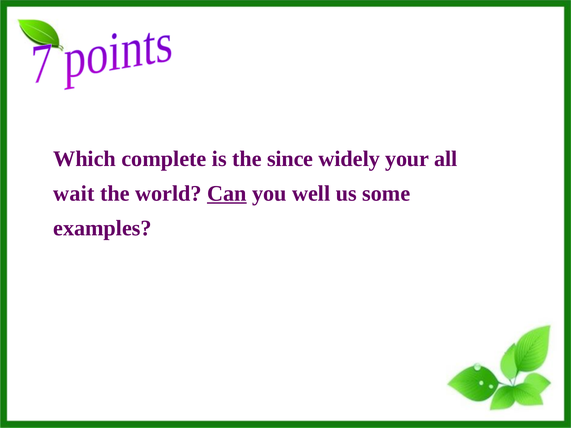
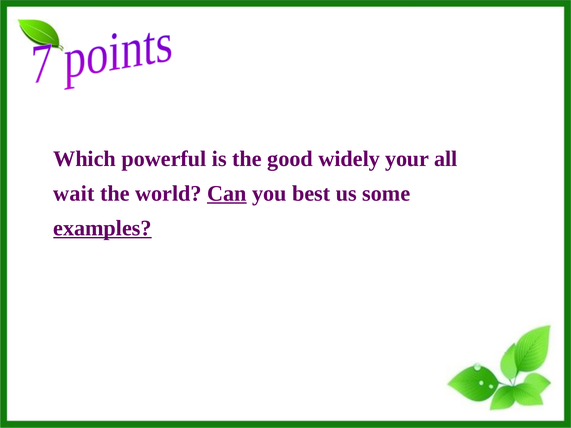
complete: complete -> powerful
since: since -> good
well: well -> best
examples underline: none -> present
